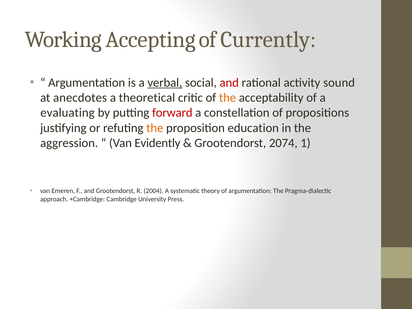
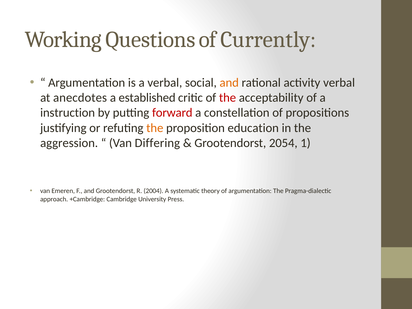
Accepting: Accepting -> Questions
verbal at (165, 83) underline: present -> none
and at (229, 83) colour: red -> orange
activity sound: sound -> verbal
theoretical: theoretical -> established
the at (228, 98) colour: orange -> red
evaluating: evaluating -> instruction
Evidently: Evidently -> Differing
2074: 2074 -> 2054
